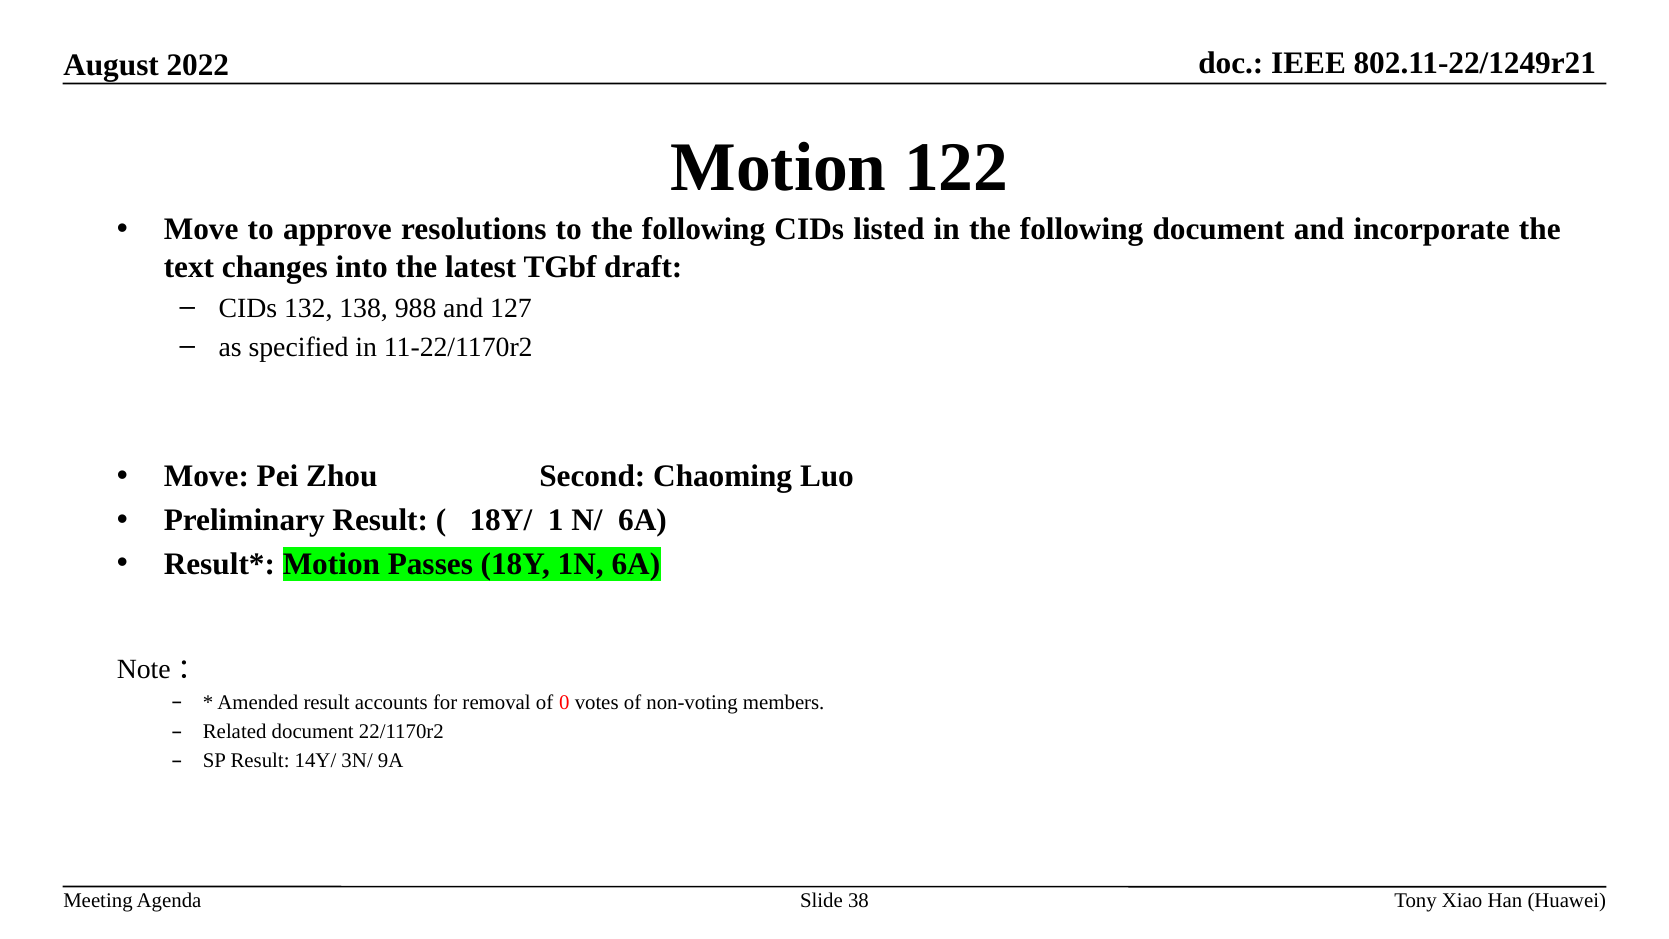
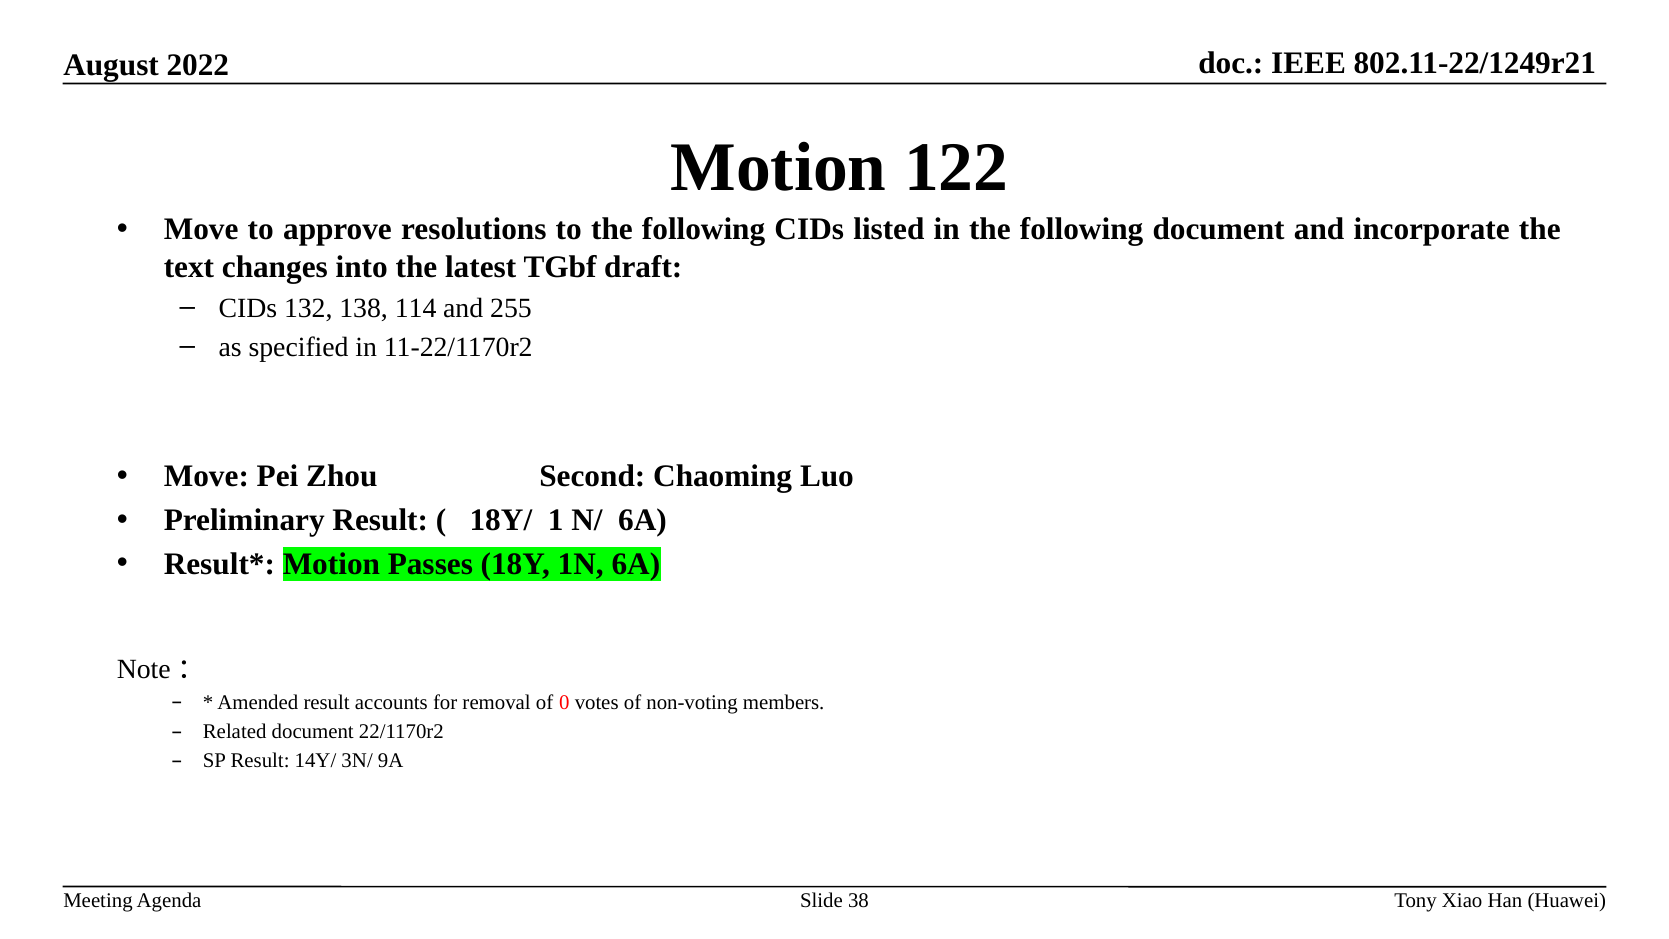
988: 988 -> 114
127: 127 -> 255
